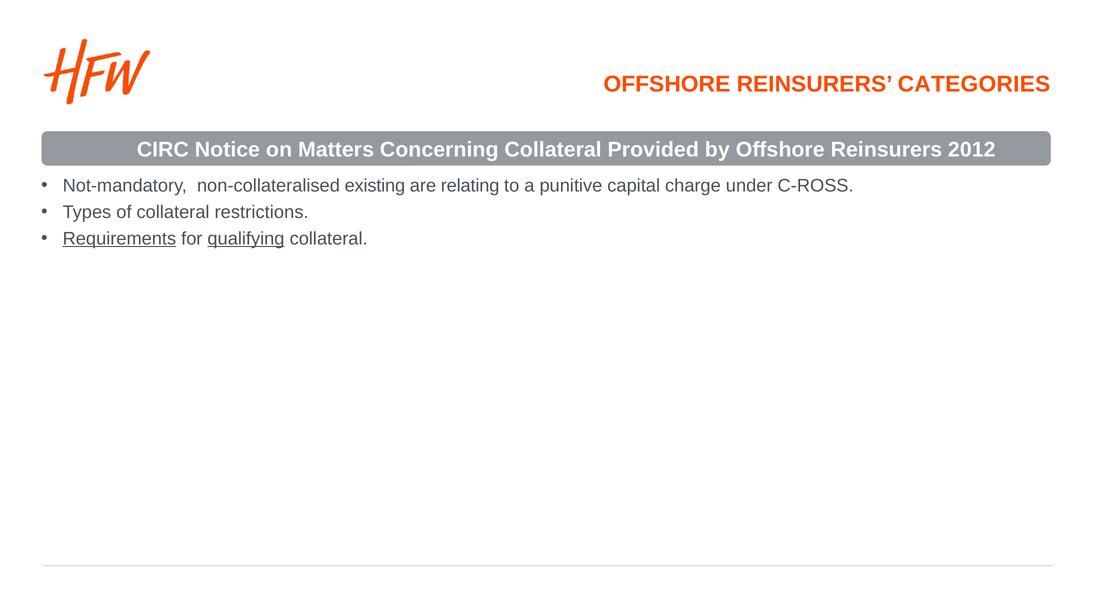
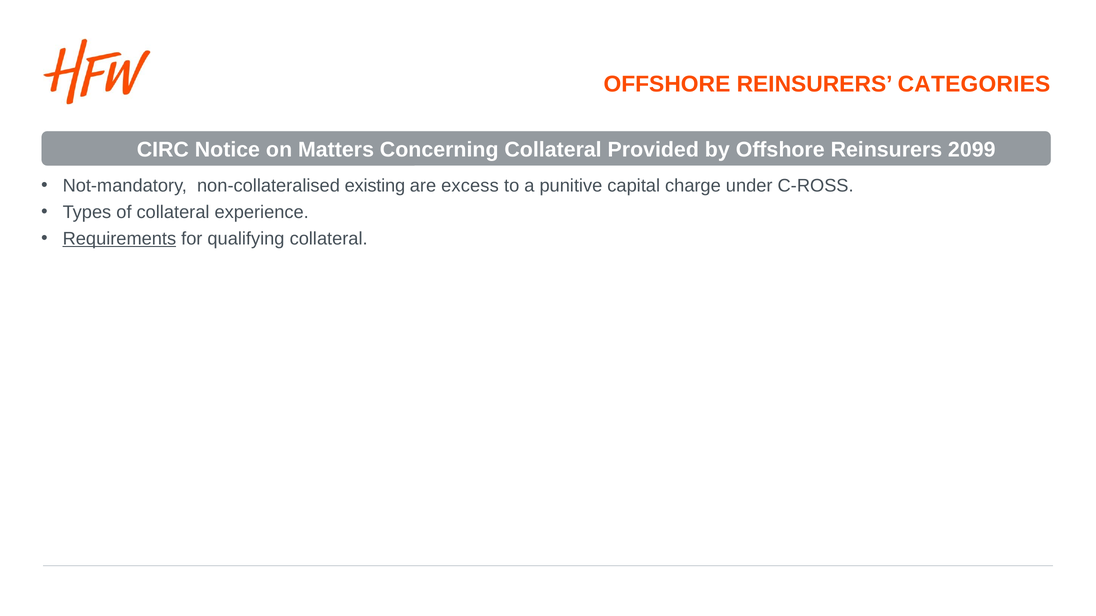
2012: 2012 -> 2099
relating: relating -> excess
restrictions: restrictions -> experience
qualifying underline: present -> none
